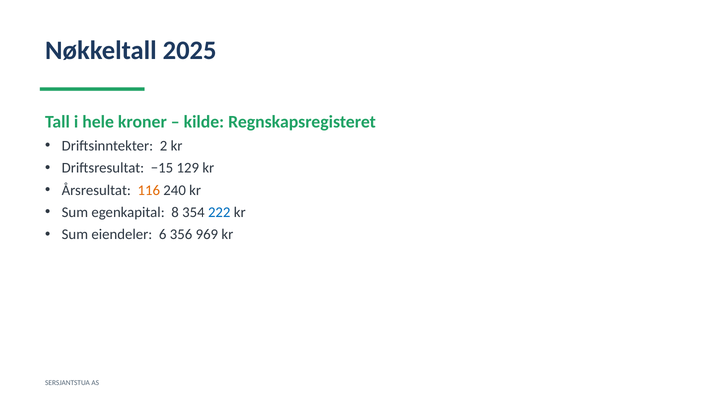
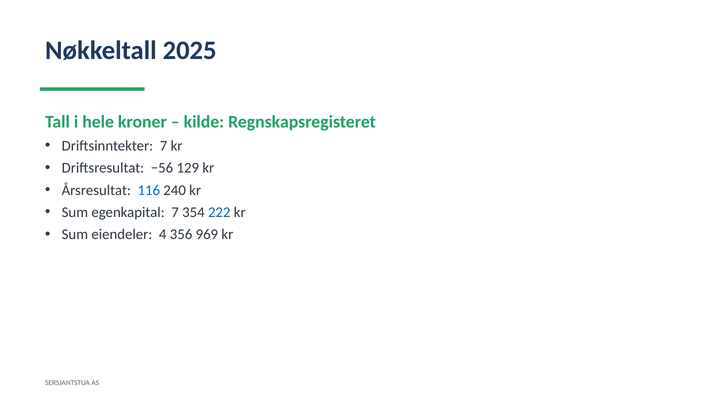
Driftsinntekter 2: 2 -> 7
−15: −15 -> −56
116 colour: orange -> blue
egenkapital 8: 8 -> 7
6: 6 -> 4
